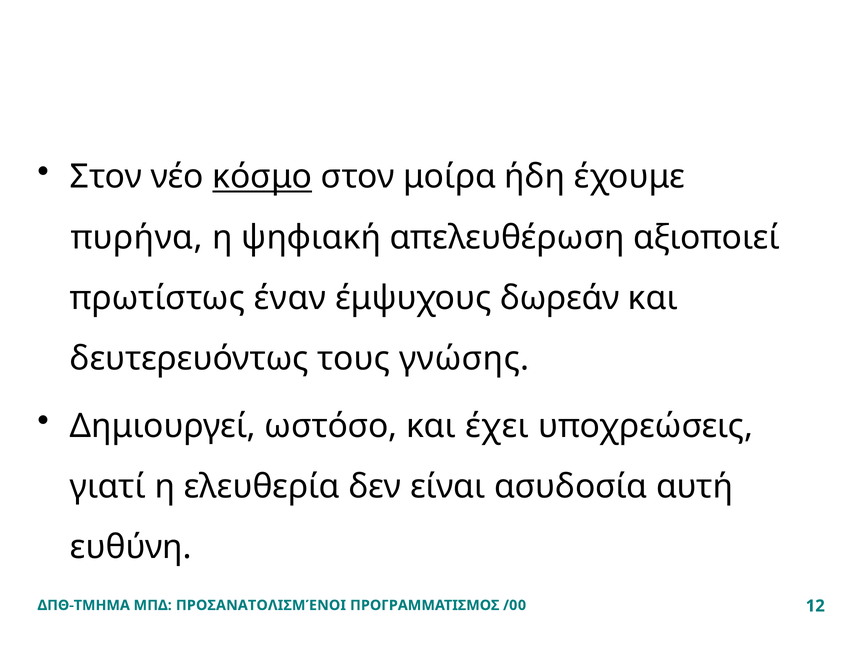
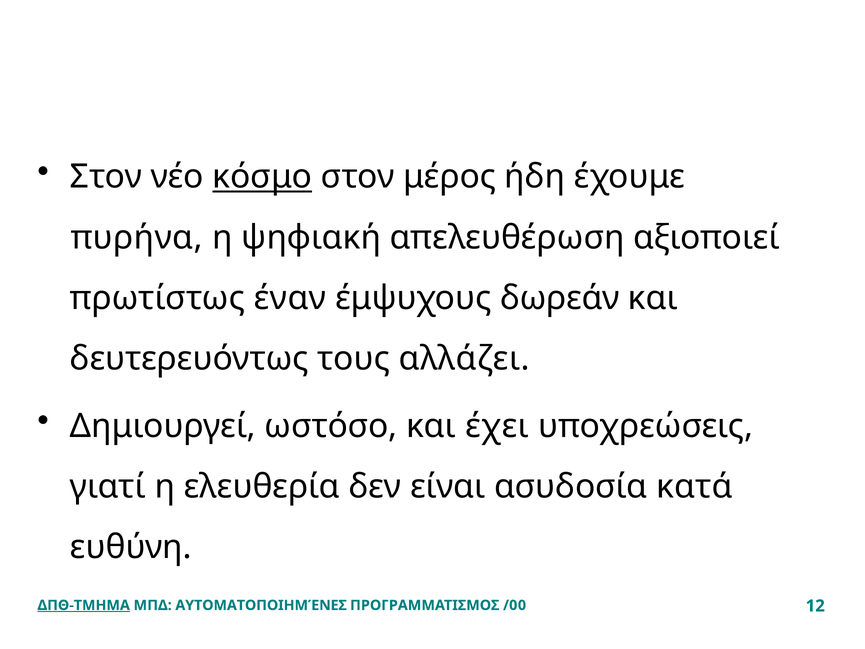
μοίρα: μοίρα -> μέρος
γνώσης: γνώσης -> αλλάζει
αυτή: αυτή -> κατά
ΔΠΘ-ΤΜΗΜΑ underline: none -> present
ΠΡΟΣΑΝΑΤΟΛΙΣΜΈΝΟΙ: ΠΡΟΣΑΝΑΤΟΛΙΣΜΈΝΟΙ -> ΑΥΤΟΜΑΤΟΠΟΙΗΜΈΝΕΣ
